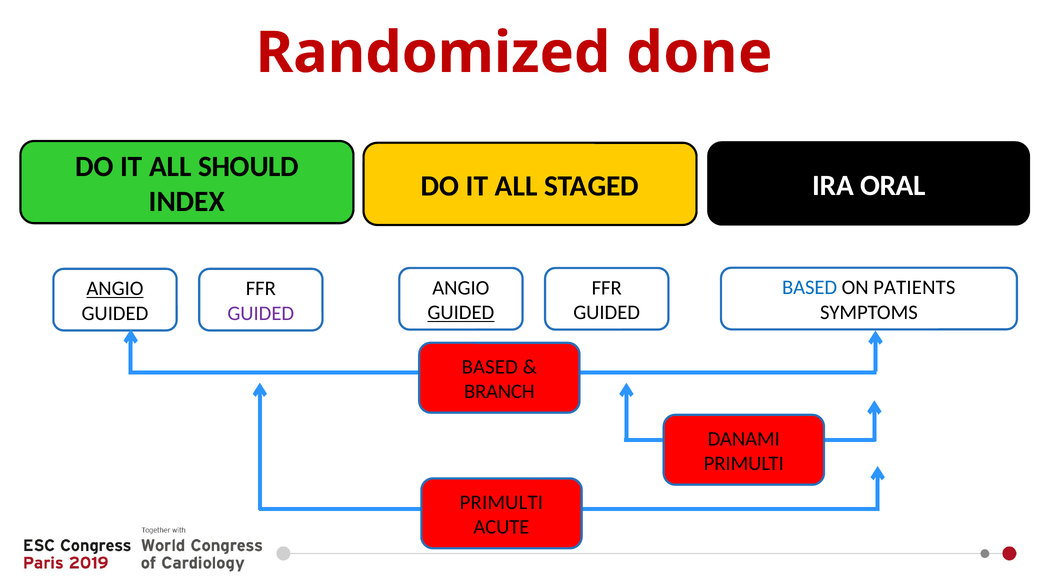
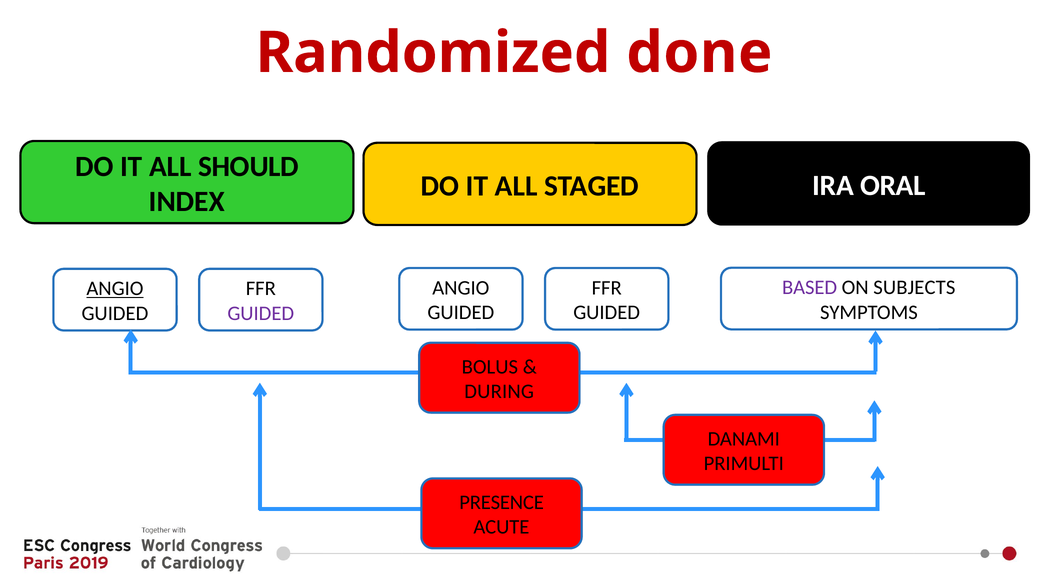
BASED at (810, 288) colour: blue -> purple
PATIENTS: PATIENTS -> SUBJECTS
GUIDED at (461, 313) underline: present -> none
BASED at (490, 367): BASED -> BOLUS
BRANCH: BRANCH -> DURING
PRIMULTI at (501, 503): PRIMULTI -> PRESENCE
